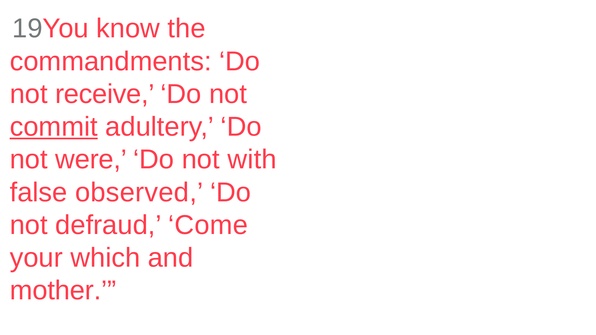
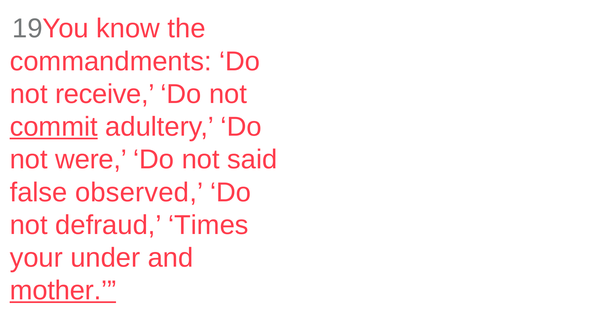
with: with -> said
Come: Come -> Times
which: which -> under
mother underline: none -> present
